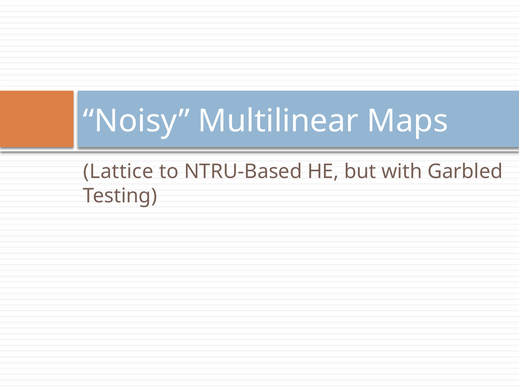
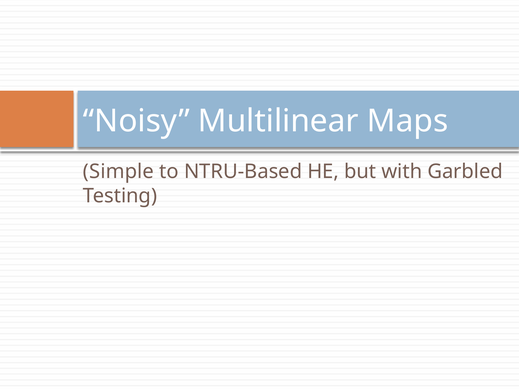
Lattice: Lattice -> Simple
